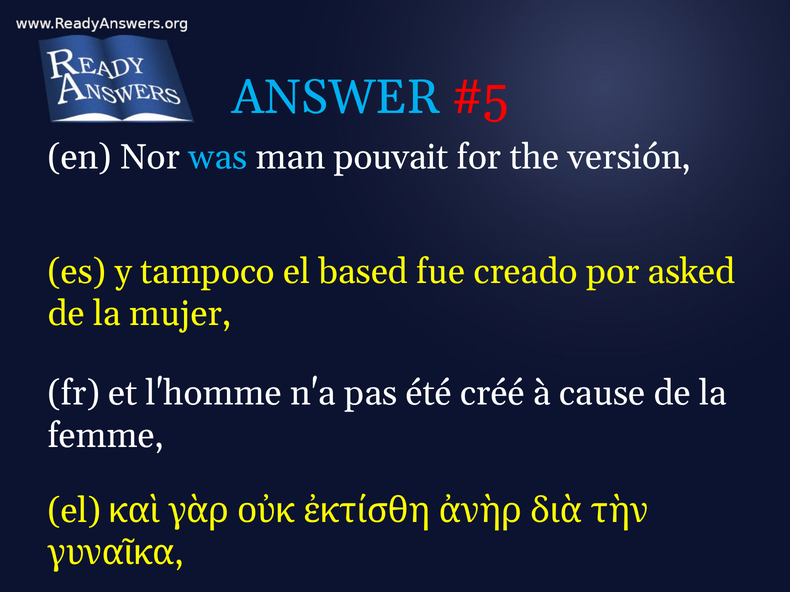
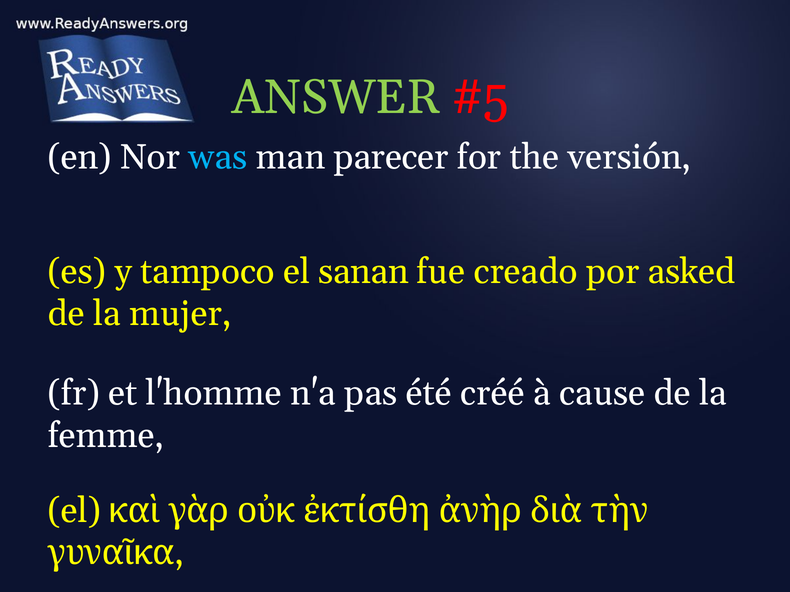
ANSWER colour: light blue -> light green
pouvait: pouvait -> parecer
based: based -> sanan
